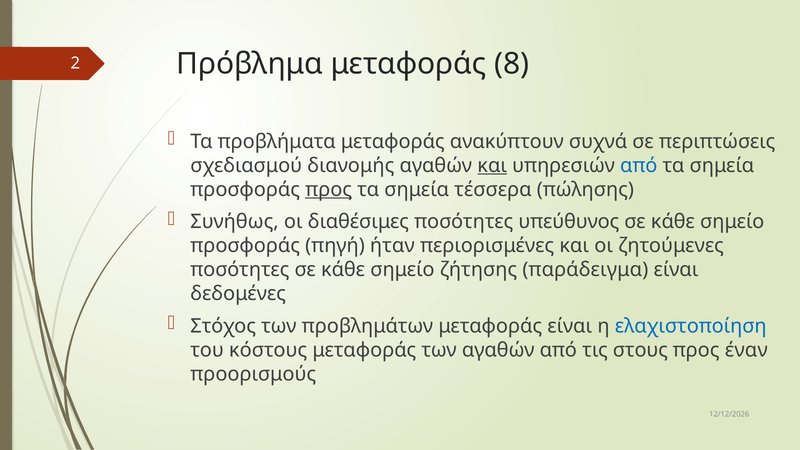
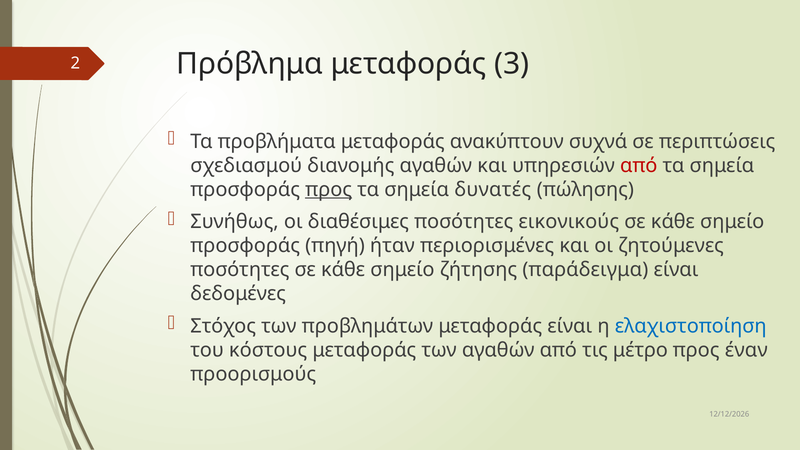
8: 8 -> 3
και at (492, 165) underline: present -> none
από at (639, 165) colour: blue -> red
τέσσερα: τέσσερα -> δυνατές
υπεύθυνος: υπεύθυνος -> εικονικούς
στους: στους -> μέτρο
